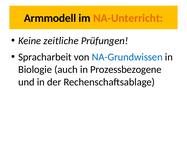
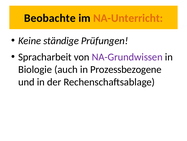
Armmodell: Armmodell -> Beobachte
zeitliche: zeitliche -> ständige
NA-Grundwissen colour: blue -> purple
